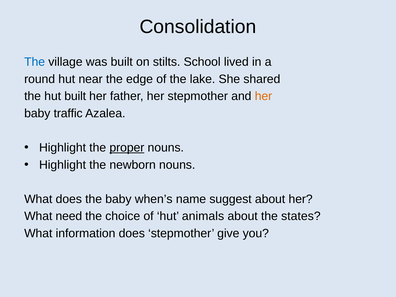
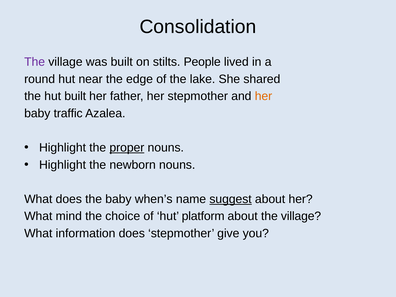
The at (35, 62) colour: blue -> purple
School: School -> People
suggest underline: none -> present
need: need -> mind
animals: animals -> platform
about the states: states -> village
